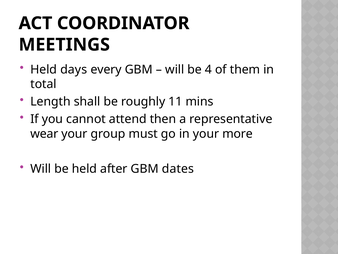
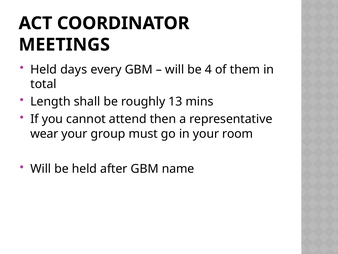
11: 11 -> 13
more: more -> room
dates: dates -> name
